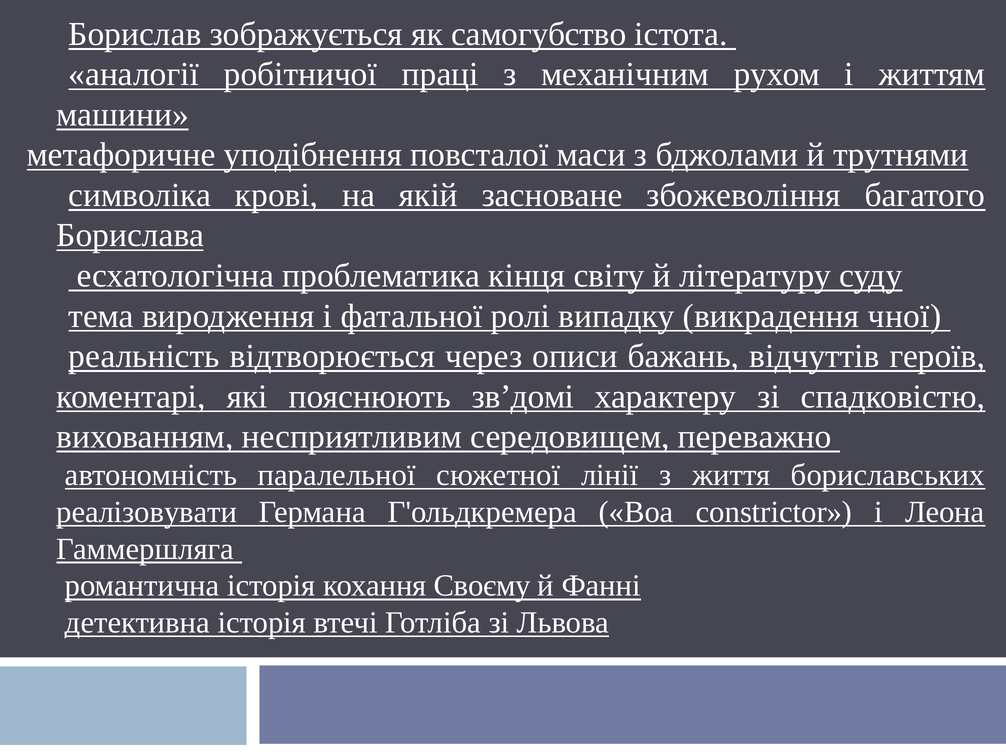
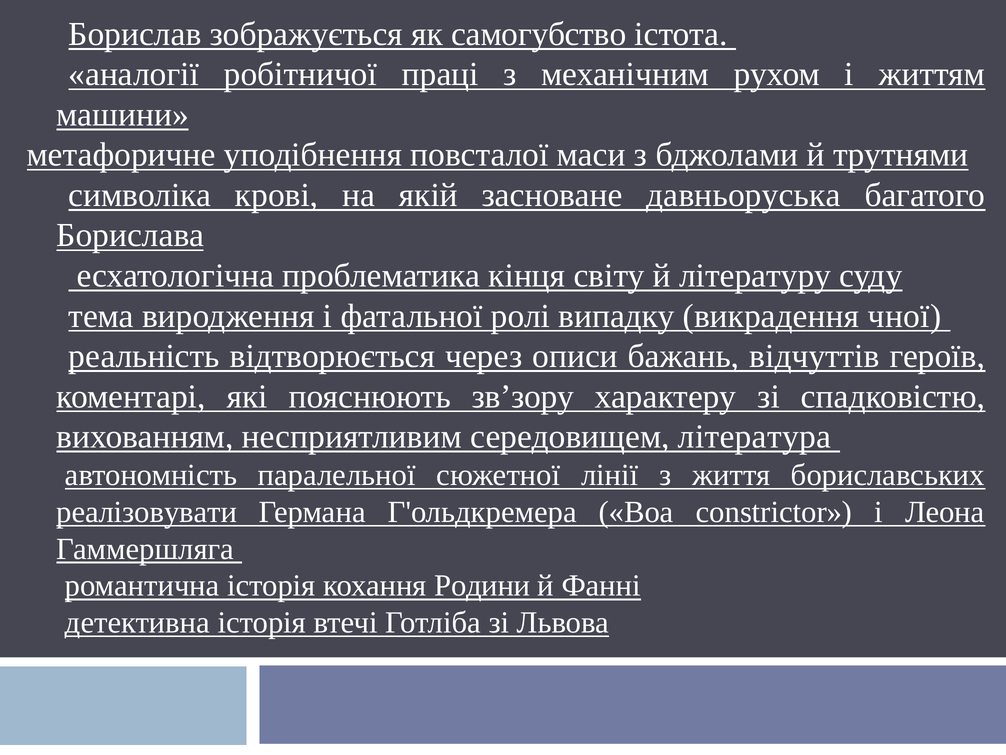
збожевоління: збожевоління -> давньоруська
зв’домі: зв’домі -> зв’зору
переважно: переважно -> література
Своєму: Своєму -> Родини
